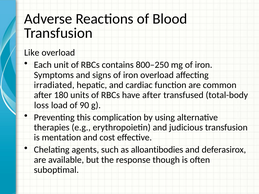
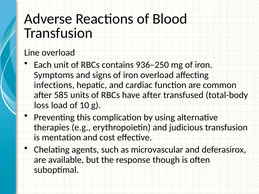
Like: Like -> Line
800–250: 800–250 -> 936–250
irradiated: irradiated -> infections
180: 180 -> 585
90: 90 -> 10
alloantibodies: alloantibodies -> microvascular
